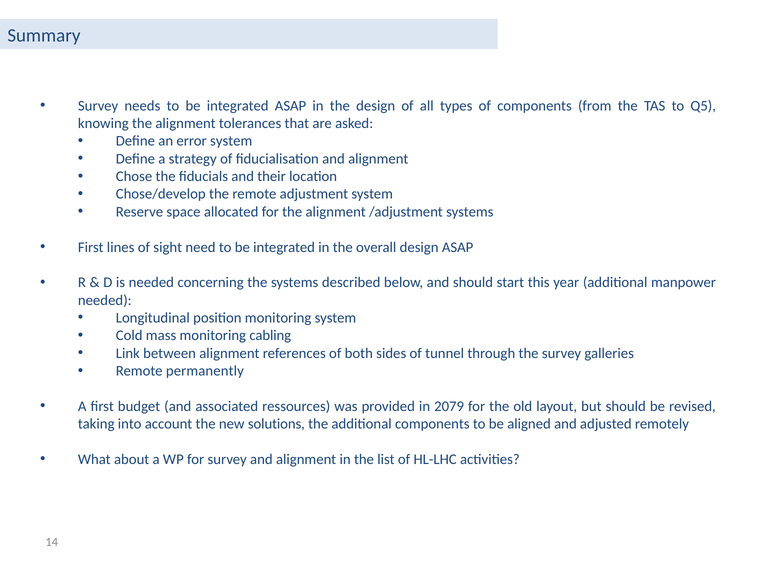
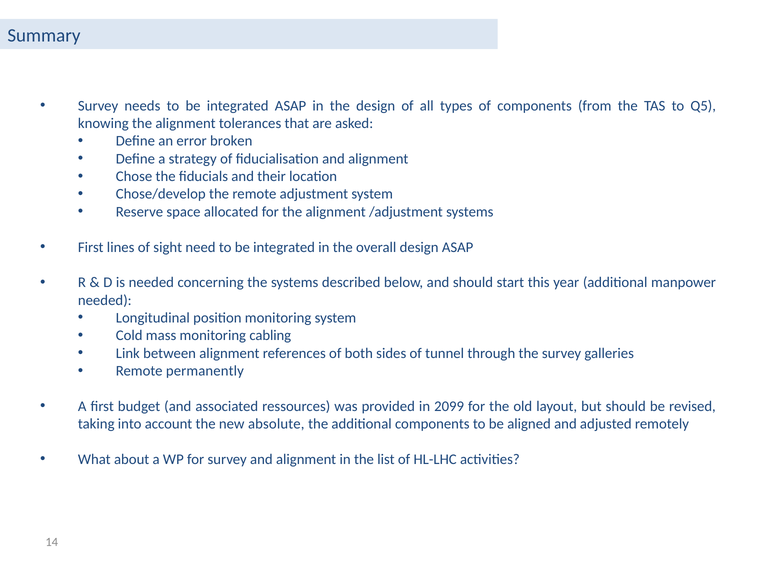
error system: system -> broken
2079: 2079 -> 2099
solutions: solutions -> absolute
